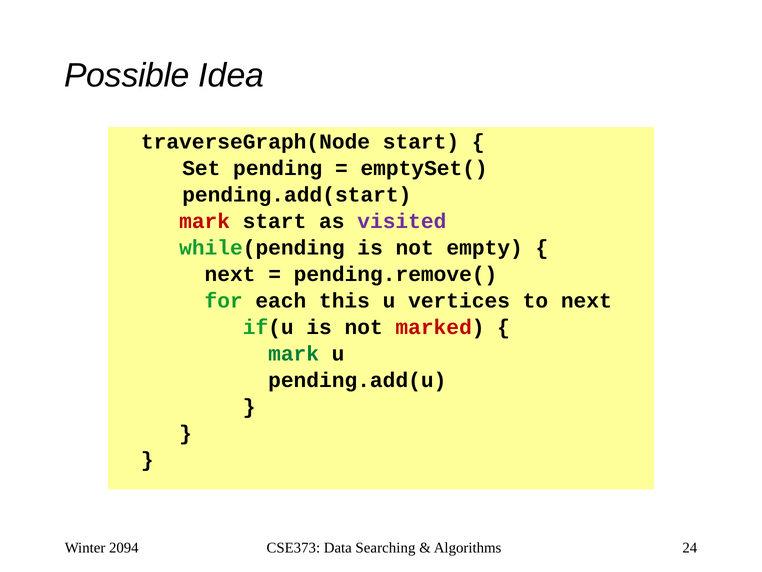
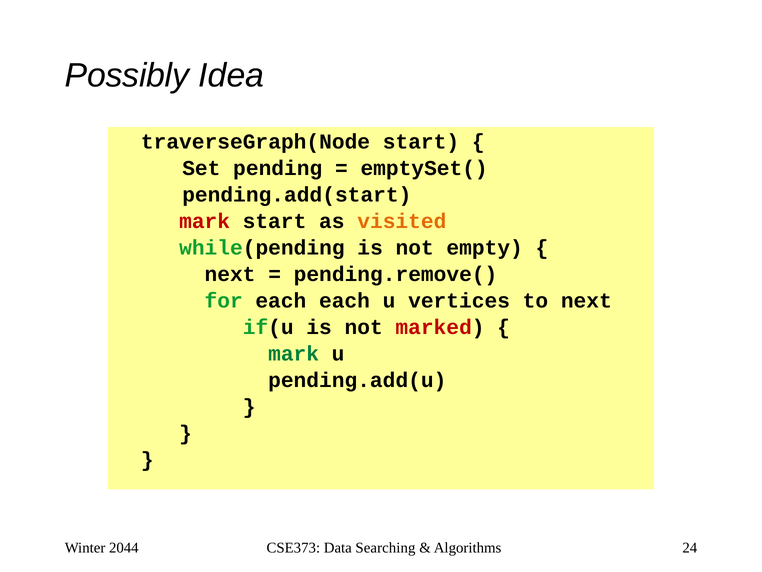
Possible: Possible -> Possibly
visited colour: purple -> orange
each this: this -> each
2094: 2094 -> 2044
